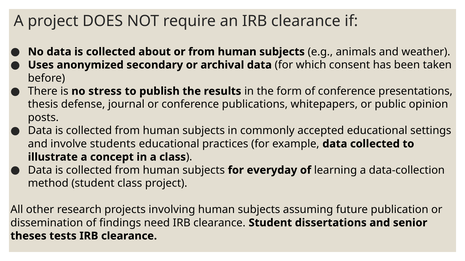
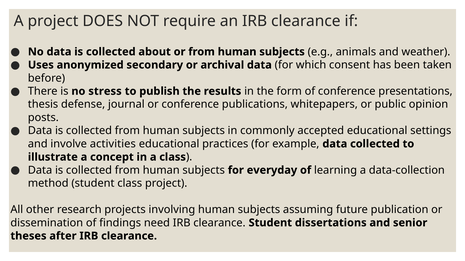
students: students -> activities
tests: tests -> after
